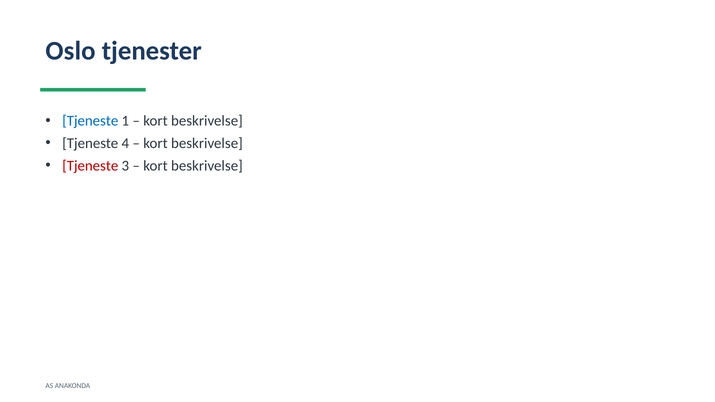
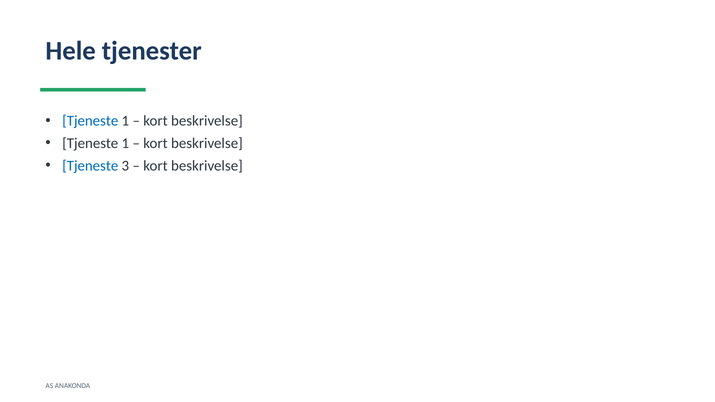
Oslo: Oslo -> Hele
4 at (125, 143): 4 -> 1
Tjeneste at (90, 166) colour: red -> blue
